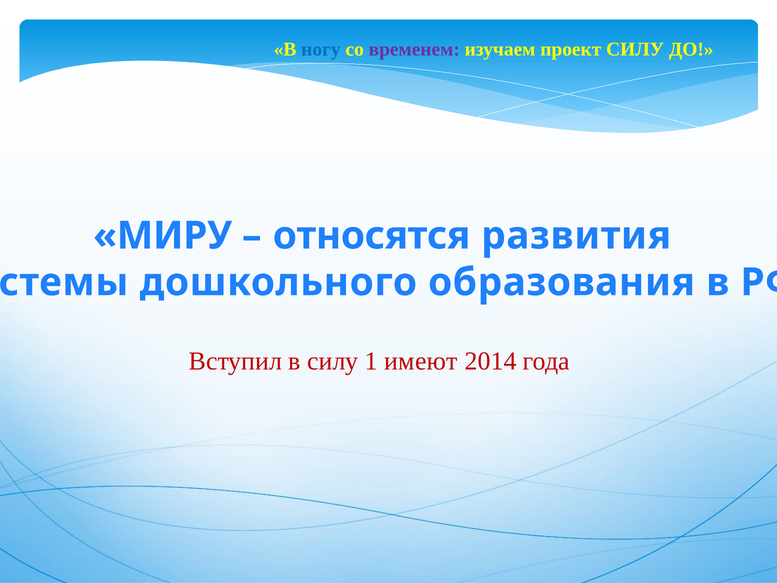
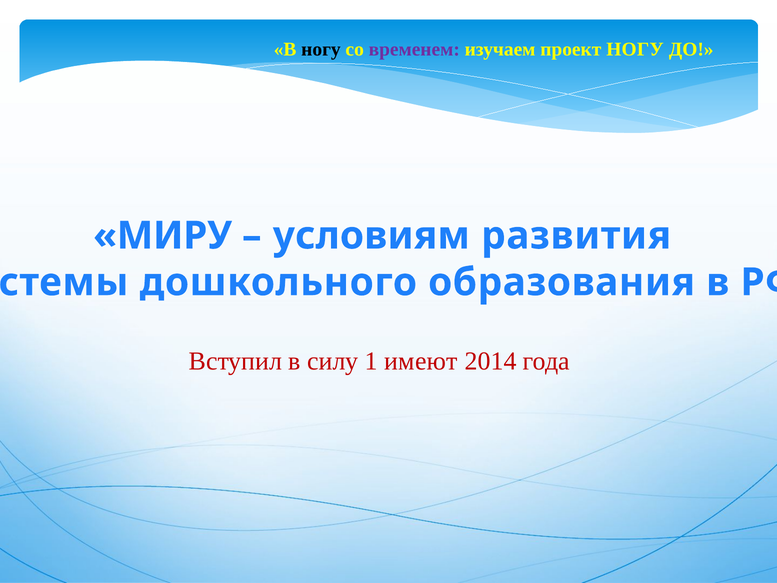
ногу at (321, 50) colour: blue -> black
проект СИЛУ: СИЛУ -> НОГУ
относятся: относятся -> условиям
